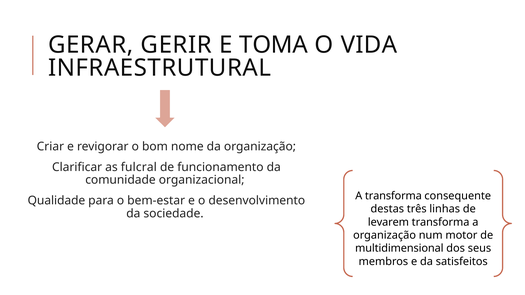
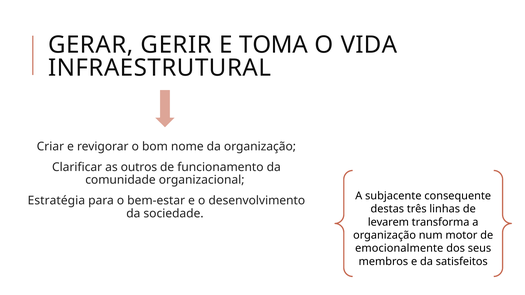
fulcral: fulcral -> outros
A transforma: transforma -> subjacente
Qualidade: Qualidade -> Estratégia
multidimensional: multidimensional -> emocionalmente
